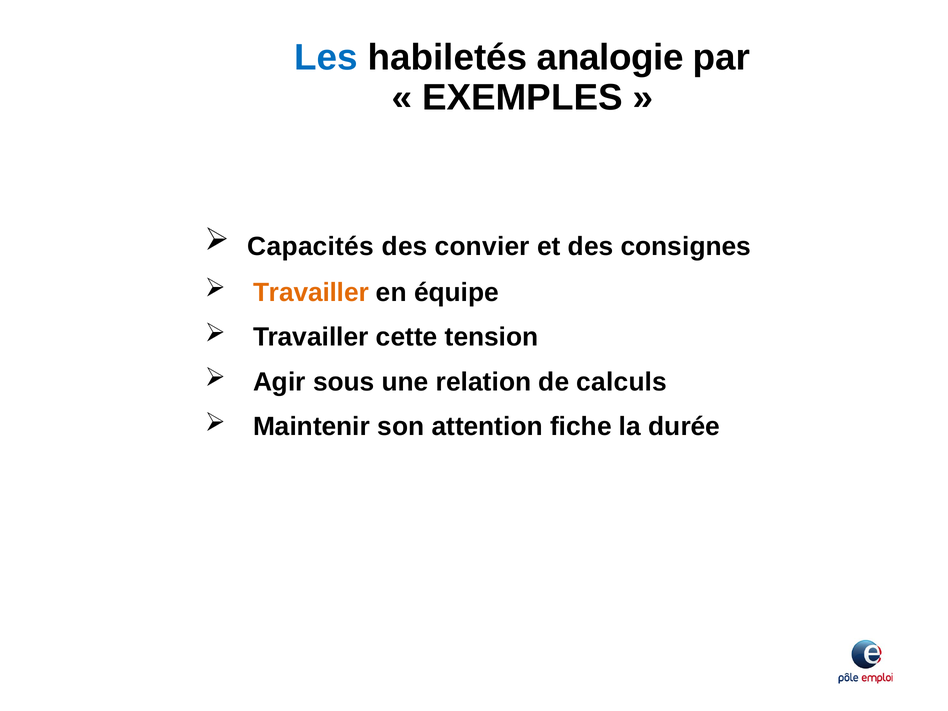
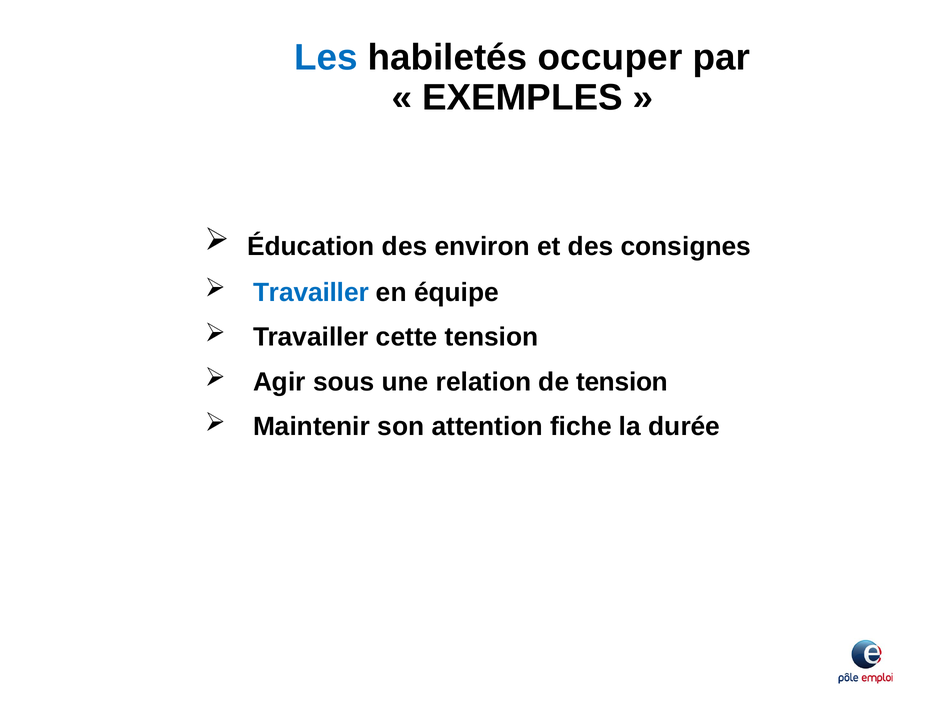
analogie: analogie -> occuper
Capacités: Capacités -> Éducation
convier: convier -> environ
Travailler at (311, 292) colour: orange -> blue
de calculs: calculs -> tension
